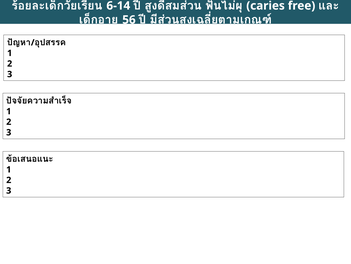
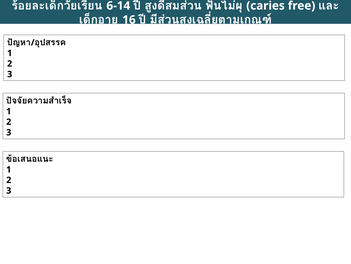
56: 56 -> 16
